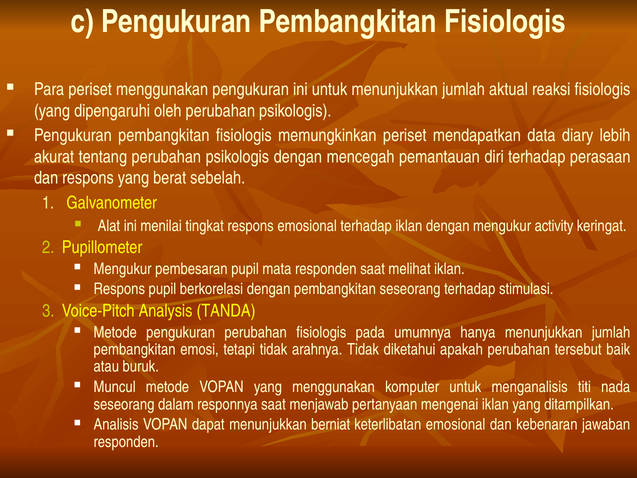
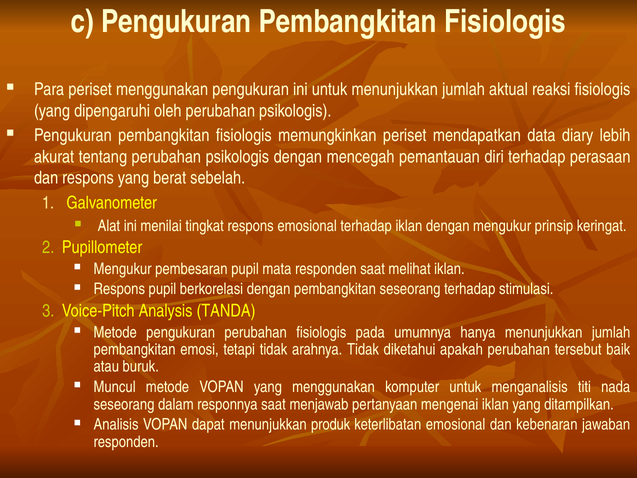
activity: activity -> prinsip
berniat: berniat -> produk
